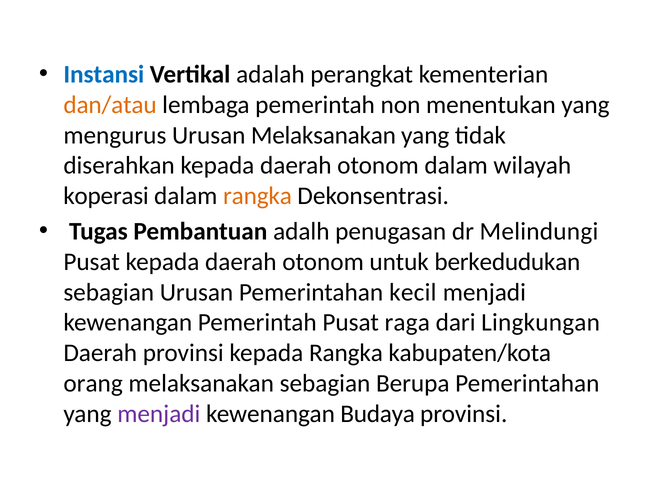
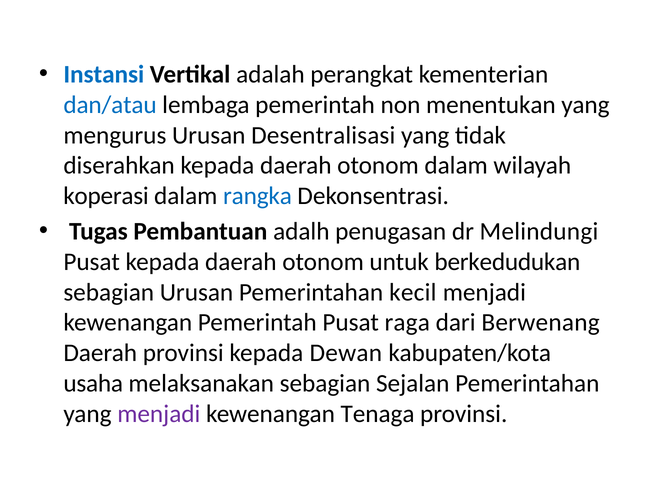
dan/atau colour: orange -> blue
Urusan Melaksanakan: Melaksanakan -> Desentralisasi
rangka at (257, 196) colour: orange -> blue
Lingkungan: Lingkungan -> Berwenang
kepada Rangka: Rangka -> Dewan
orang: orang -> usaha
Berupa: Berupa -> Sejalan
Budaya: Budaya -> Tenaga
